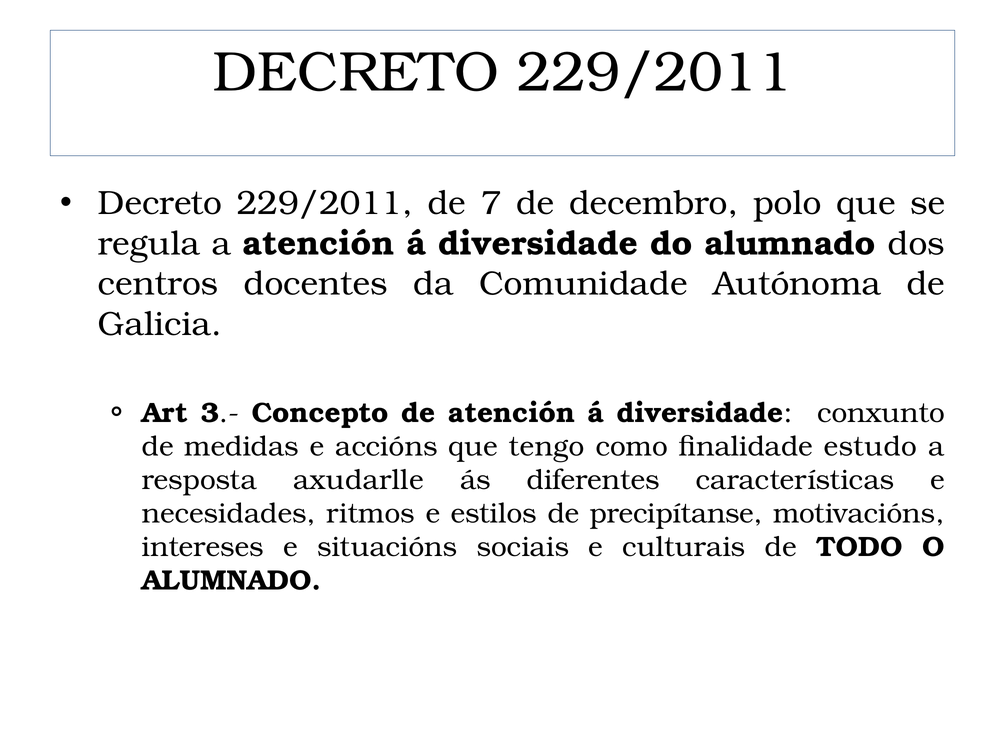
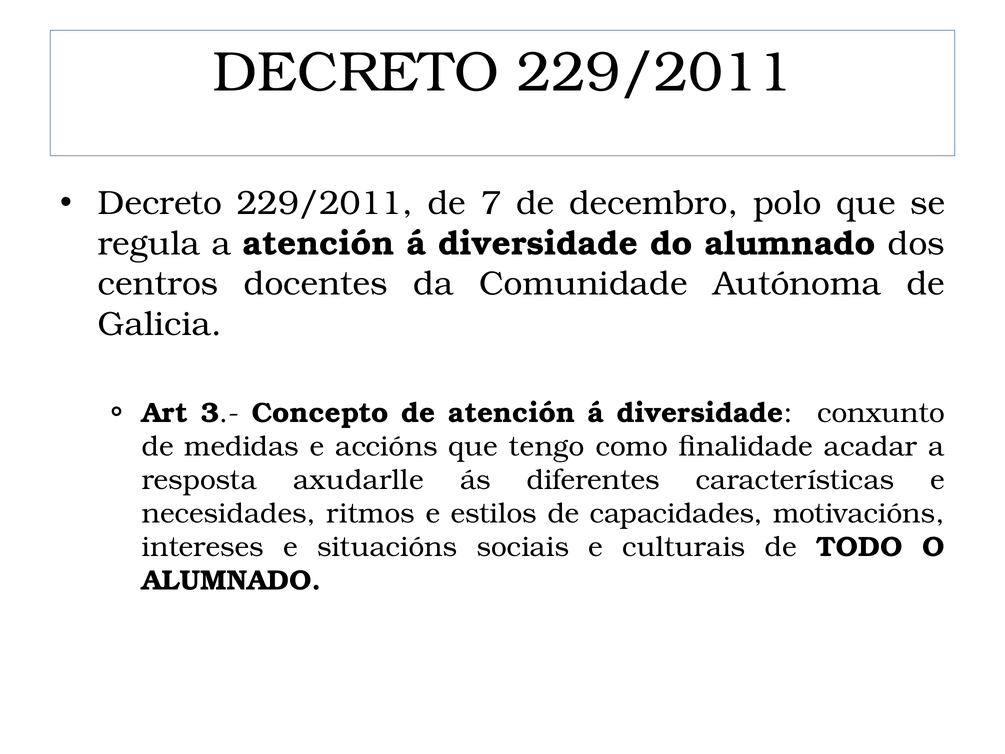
estudo: estudo -> acadar
precipítanse: precipítanse -> capacidades
